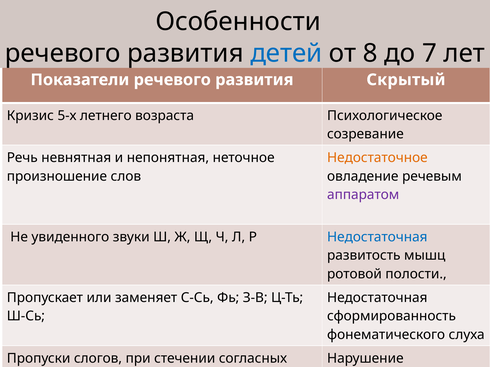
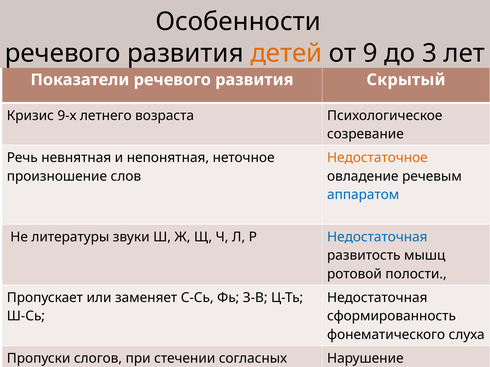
детей colour: blue -> orange
8: 8 -> 9
7: 7 -> 3
5-х: 5-х -> 9-х
аппаратом colour: purple -> blue
увиденного: увиденного -> литературы
